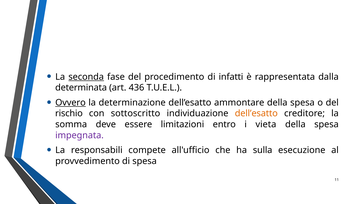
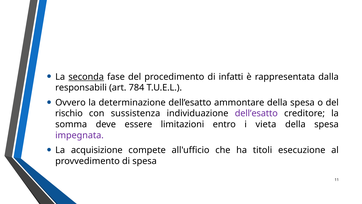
determinata: determinata -> responsabili
436: 436 -> 784
Ovvero underline: present -> none
sottoscritto: sottoscritto -> sussistenza
dell’esatto at (256, 113) colour: orange -> purple
responsabili: responsabili -> acquisizione
sulla: sulla -> titoli
